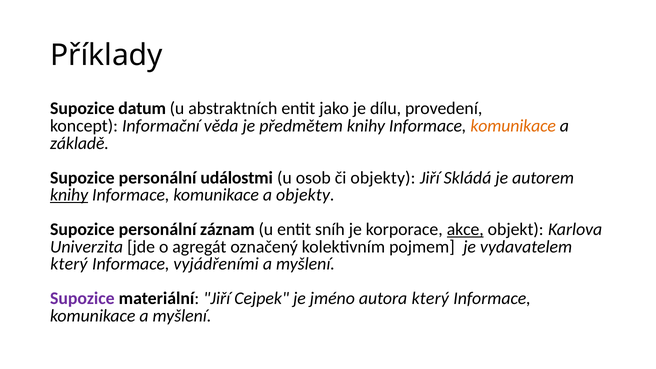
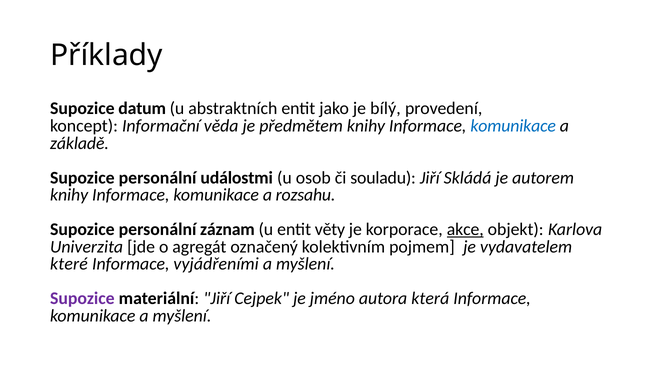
dílu: dílu -> bílý
komunikace at (513, 126) colour: orange -> blue
či objekty: objekty -> souladu
knihy at (69, 195) underline: present -> none
a objekty: objekty -> rozsahu
sníh: sníh -> věty
který at (69, 264): který -> které
autora který: který -> která
